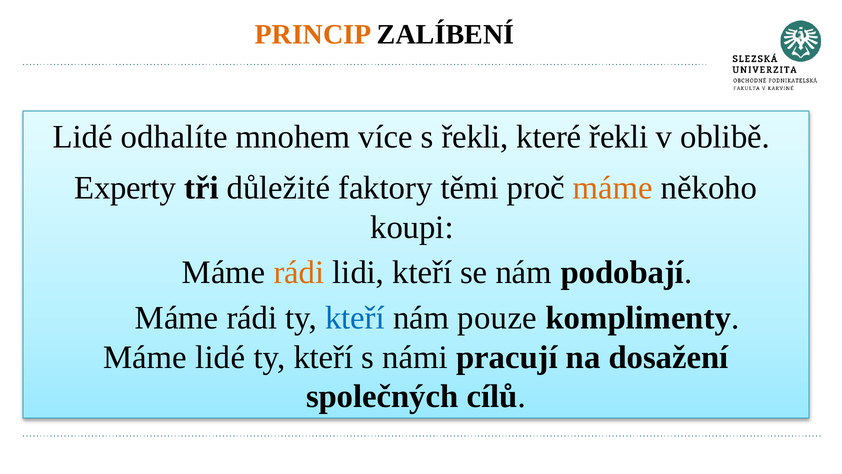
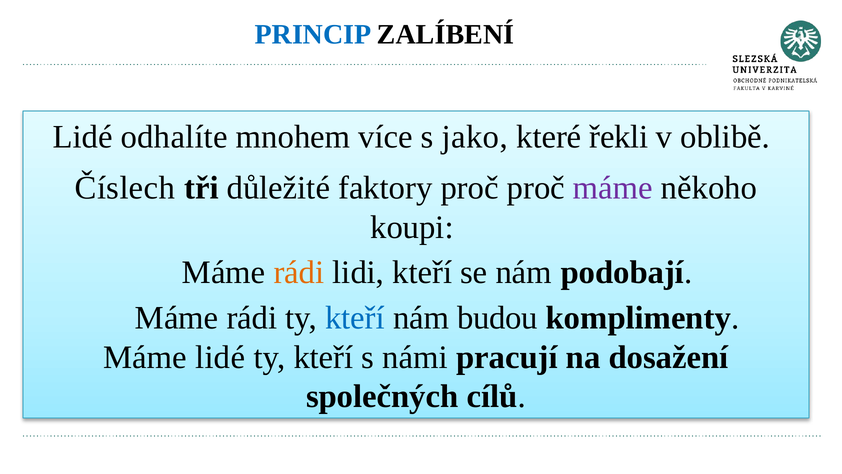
PRINCIP colour: orange -> blue
s řekli: řekli -> jako
Experty: Experty -> Číslech
faktory těmi: těmi -> proč
máme at (613, 188) colour: orange -> purple
pouze: pouze -> budou
